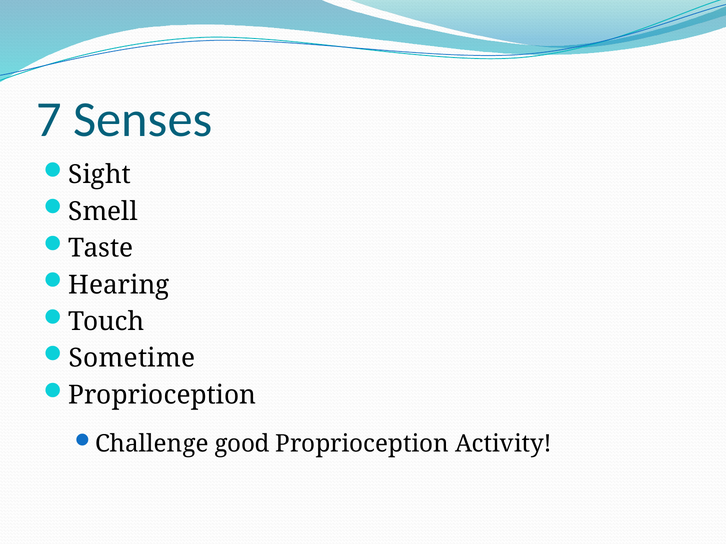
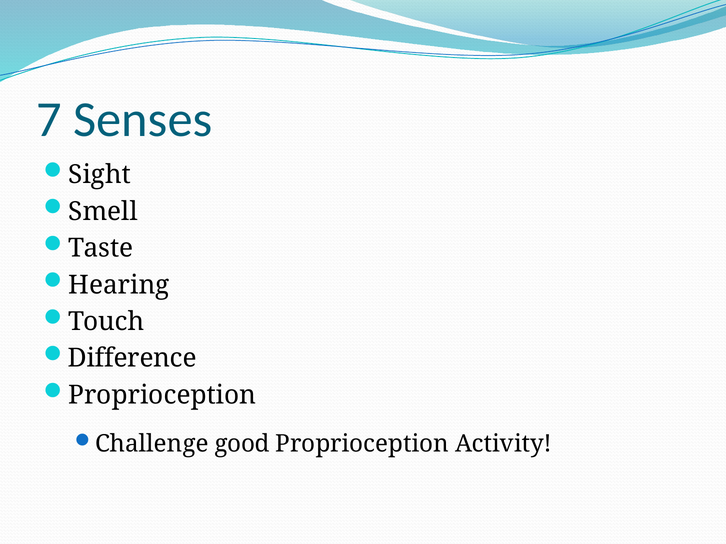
Sometime: Sometime -> Difference
